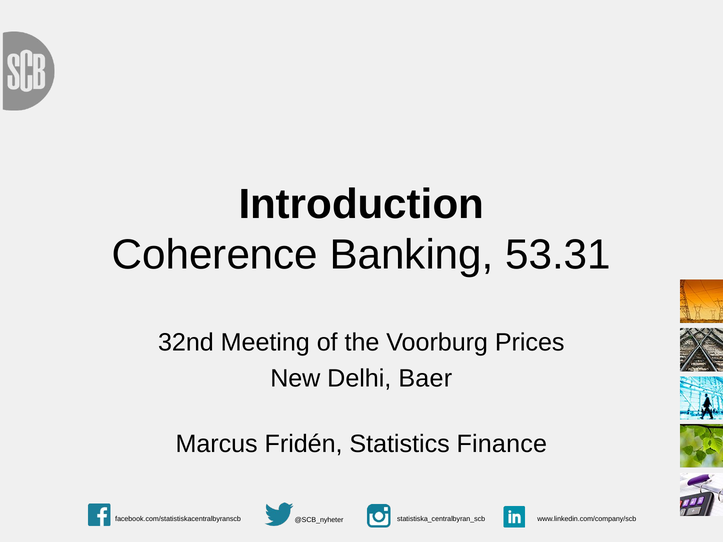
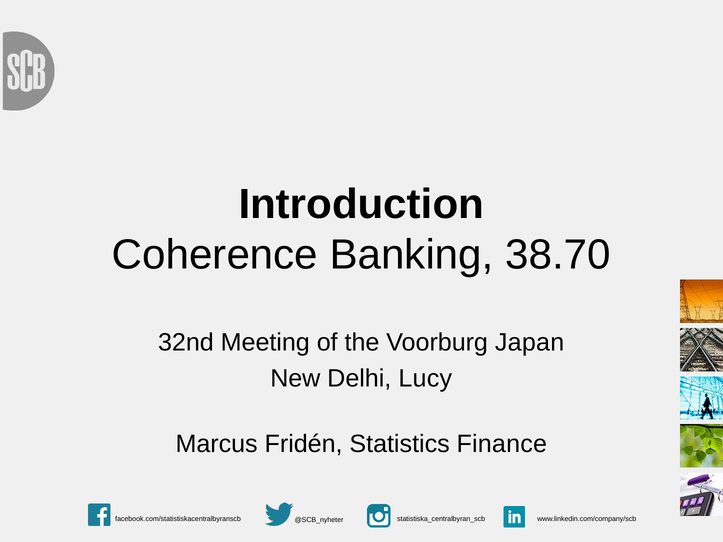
53.31: 53.31 -> 38.70
Prices: Prices -> Japan
Baer: Baer -> Lucy
